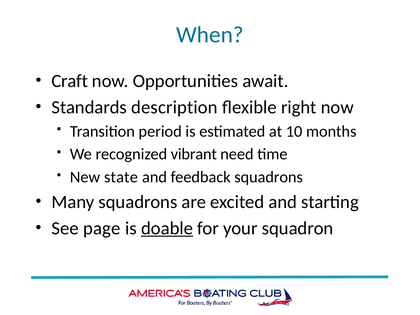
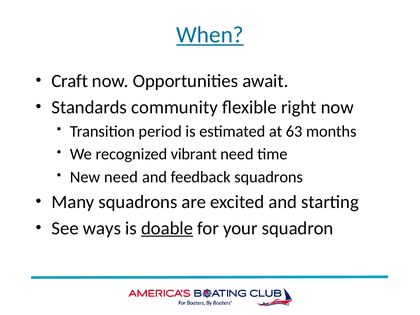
When underline: none -> present
description: description -> community
10: 10 -> 63
New state: state -> need
page: page -> ways
